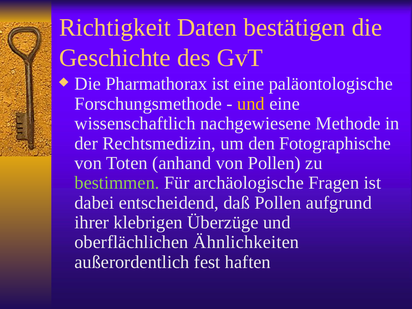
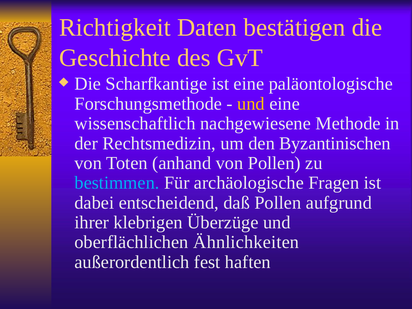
Pharmathorax: Pharmathorax -> Scharfkantige
Fotographische: Fotographische -> Byzantinischen
bestimmen colour: light green -> light blue
